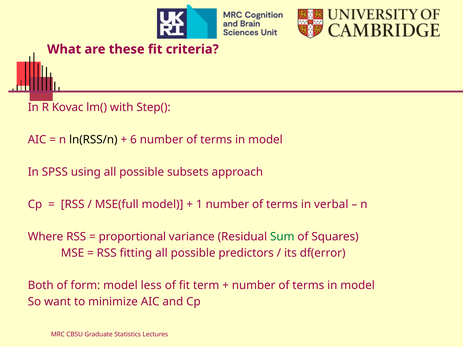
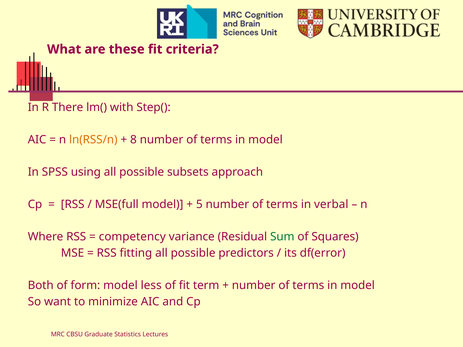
Kovac: Kovac -> There
ln(RSS/n colour: black -> orange
6: 6 -> 8
1: 1 -> 5
proportional: proportional -> competency
